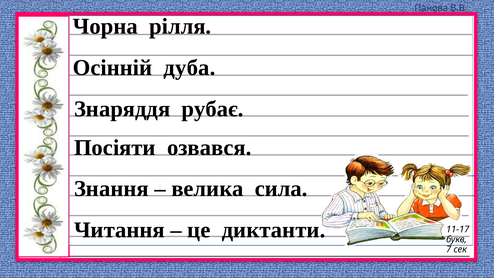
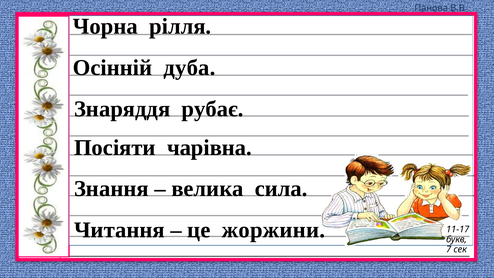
озвався: озвався -> чарівна
диктанти: диктанти -> жоржини
